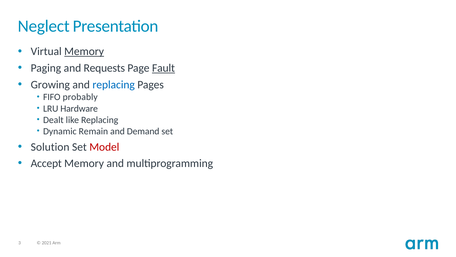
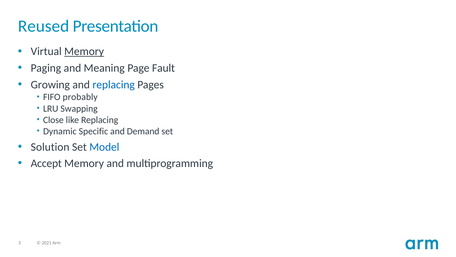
Neglect: Neglect -> Reused
Requests: Requests -> Meaning
Fault underline: present -> none
Hardware: Hardware -> Swapping
Dealt: Dealt -> Close
Remain: Remain -> Specific
Model colour: red -> blue
